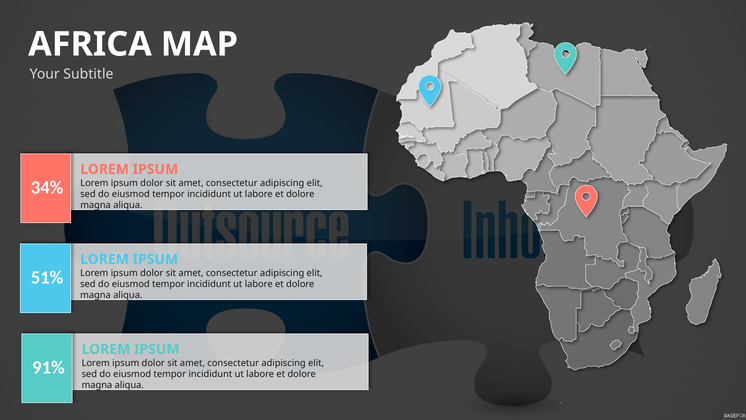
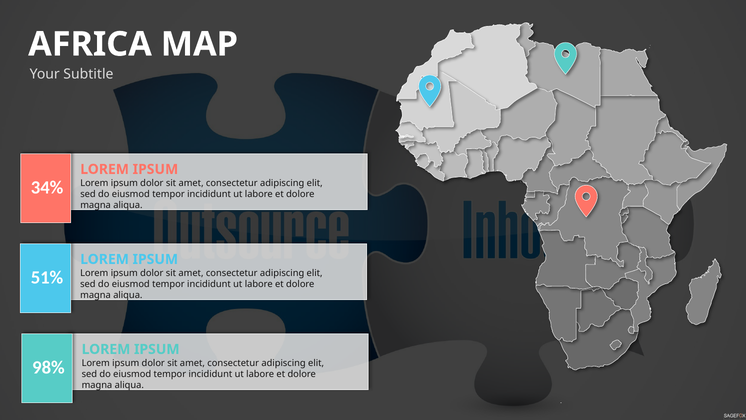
91%: 91% -> 98%
